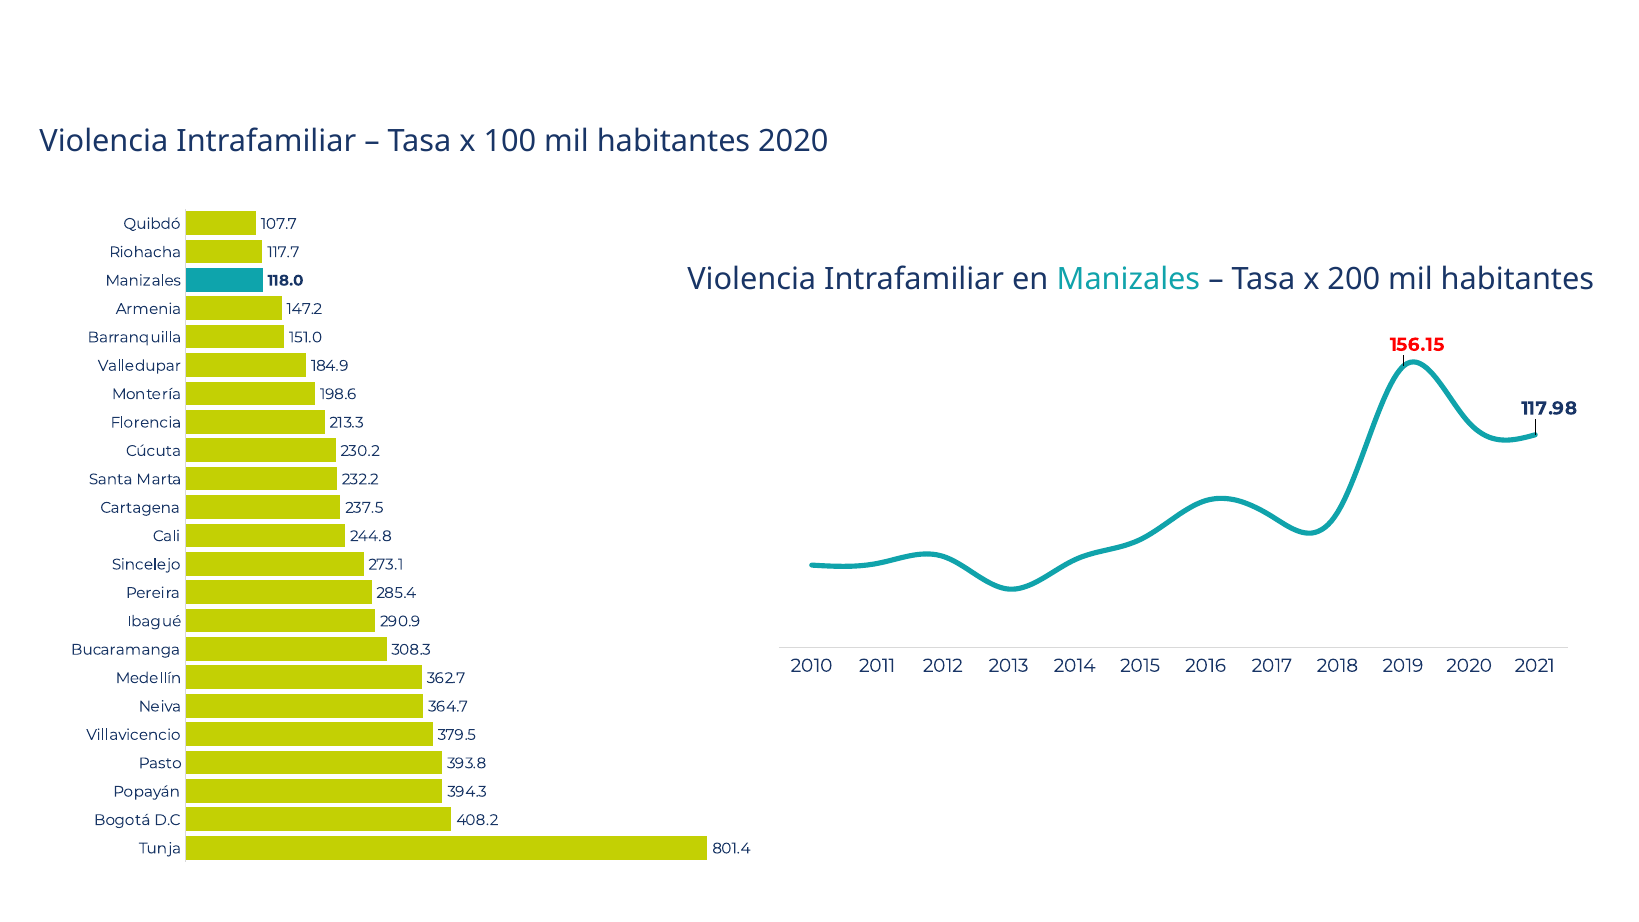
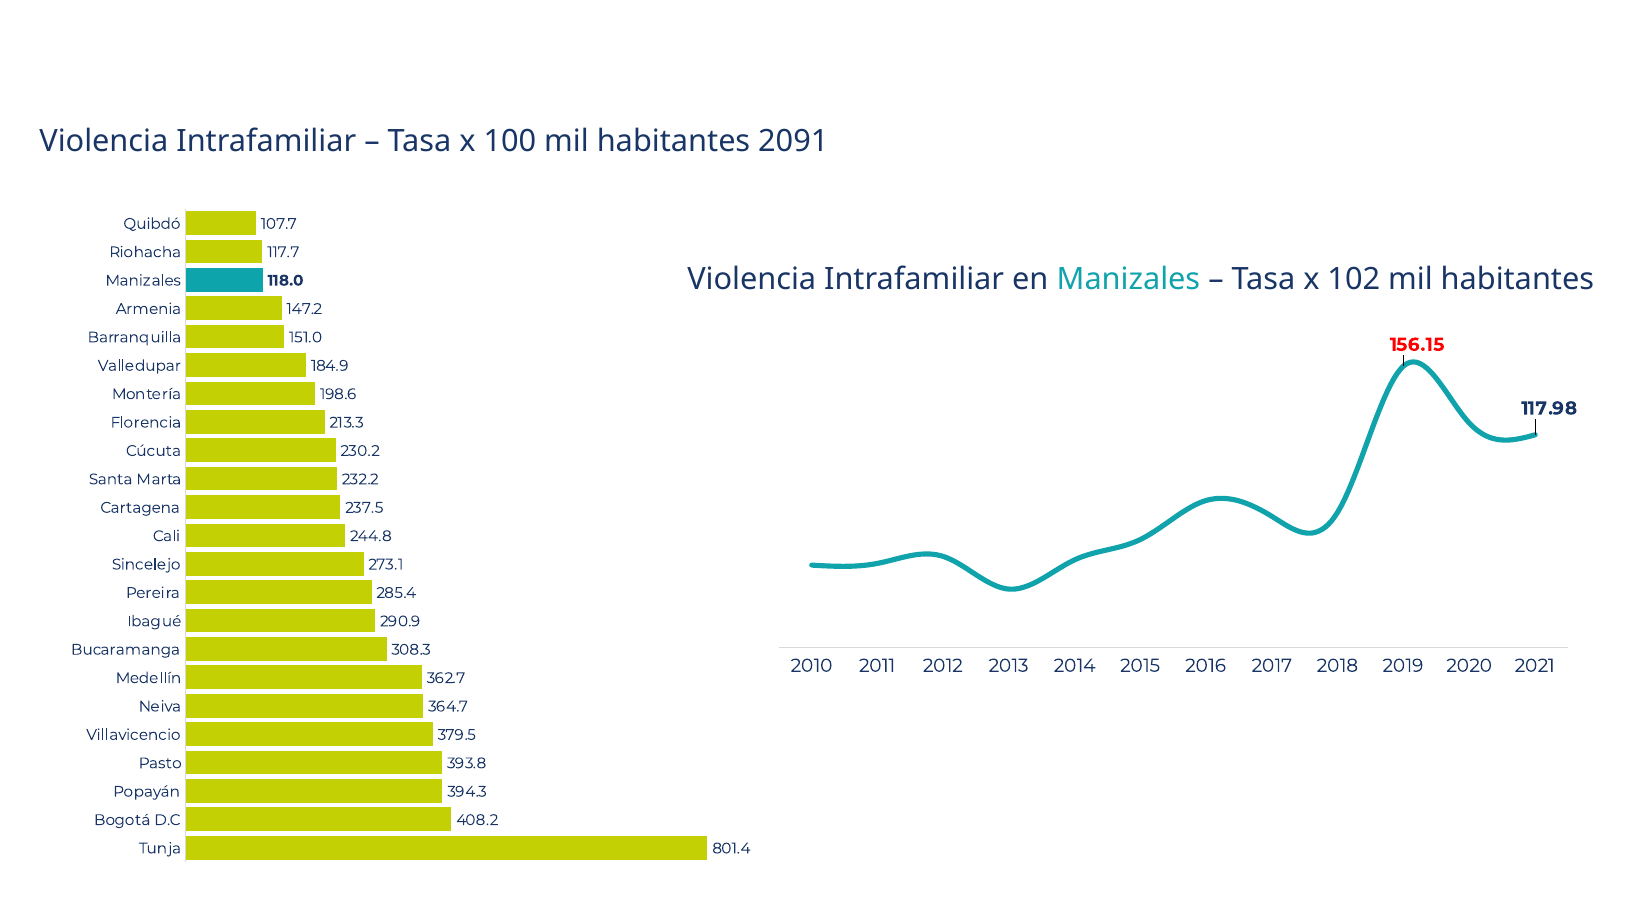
habitantes 2020: 2020 -> 2091
200: 200 -> 102
